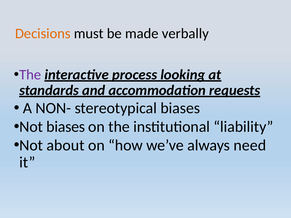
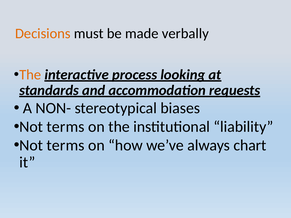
The at (30, 75) colour: purple -> orange
biases at (66, 127): biases -> terms
about at (66, 145): about -> terms
need: need -> chart
